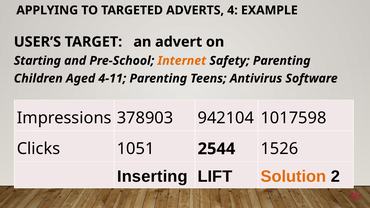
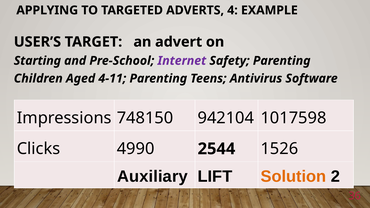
Internet colour: orange -> purple
378903: 378903 -> 748150
1051: 1051 -> 4990
Inserting: Inserting -> Auxiliary
